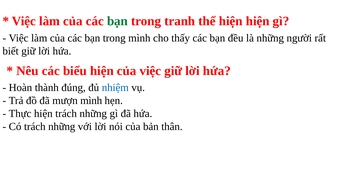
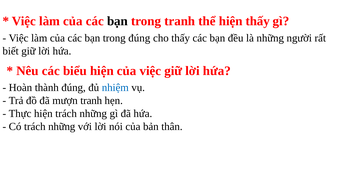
bạn at (117, 21) colour: green -> black
hiện hiện: hiện -> thấy
trong mình: mình -> đúng
mượn mình: mình -> tranh
